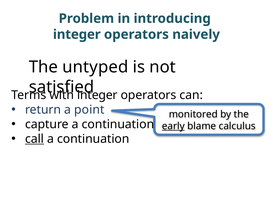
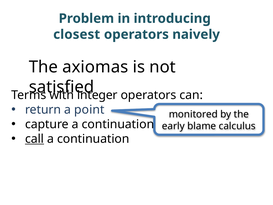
integer at (77, 34): integer -> closest
untyped: untyped -> axiomas
early underline: present -> none
